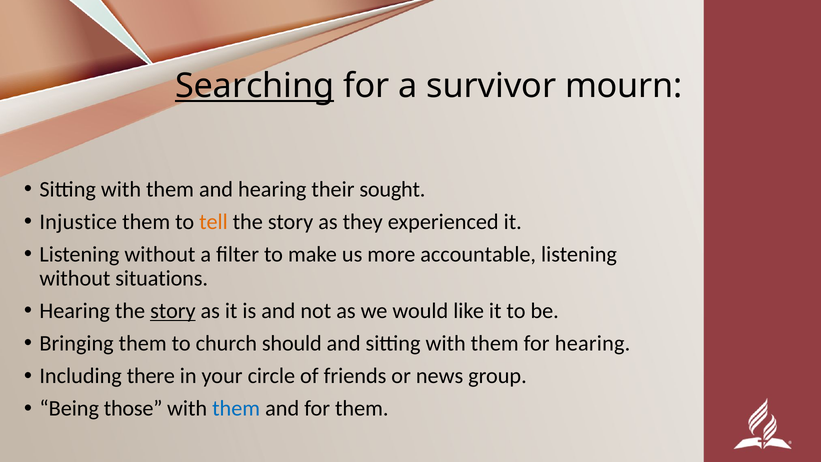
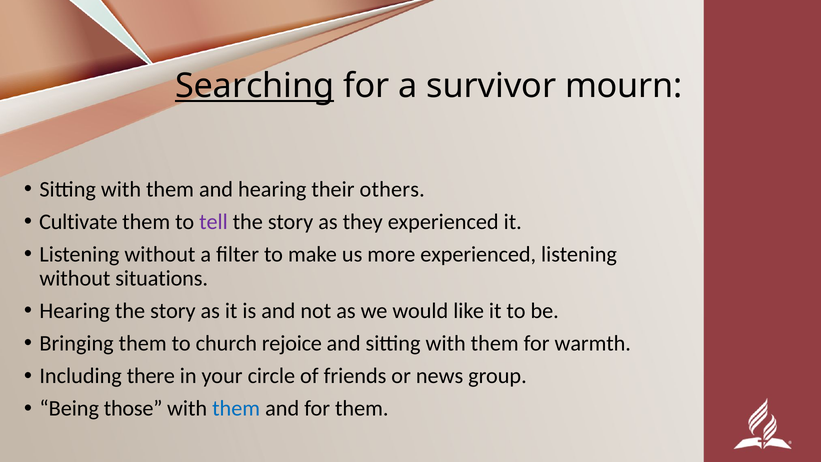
sought: sought -> others
Injustice: Injustice -> Cultivate
tell colour: orange -> purple
more accountable: accountable -> experienced
story at (173, 311) underline: present -> none
should: should -> rejoice
for hearing: hearing -> warmth
